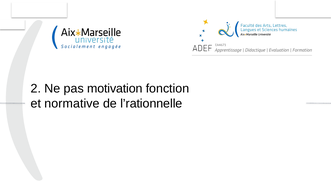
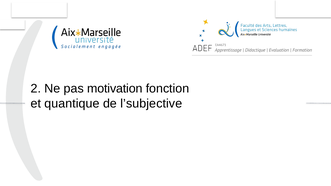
normative: normative -> quantique
l’rationnelle: l’rationnelle -> l’subjective
